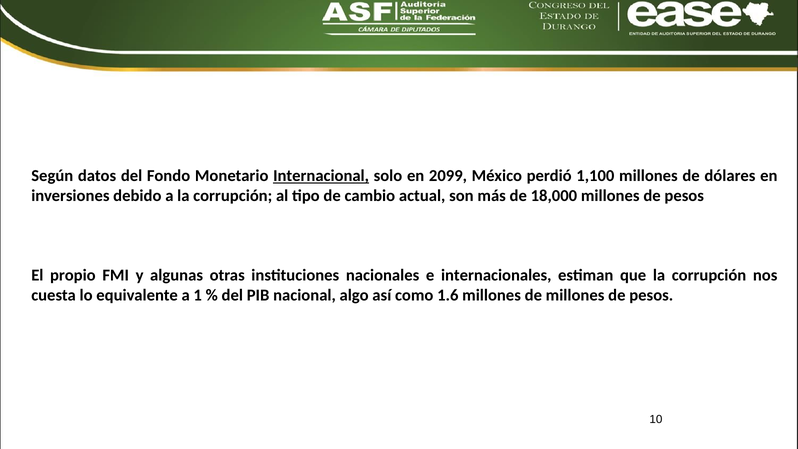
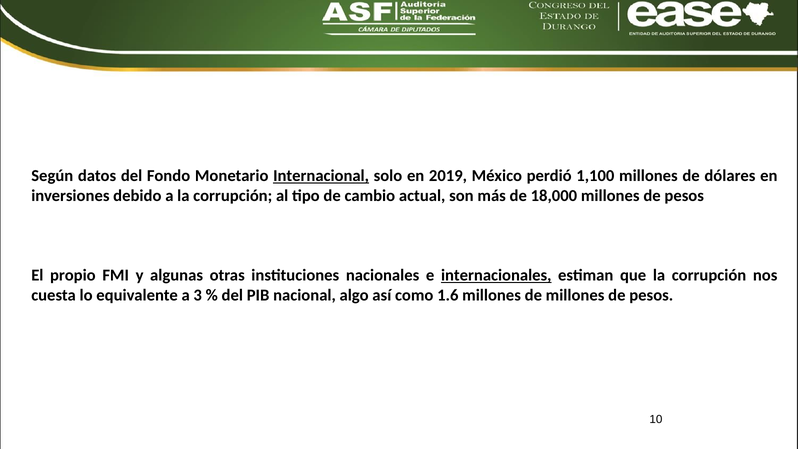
2099: 2099 -> 2019
internacionales underline: none -> present
1: 1 -> 3
